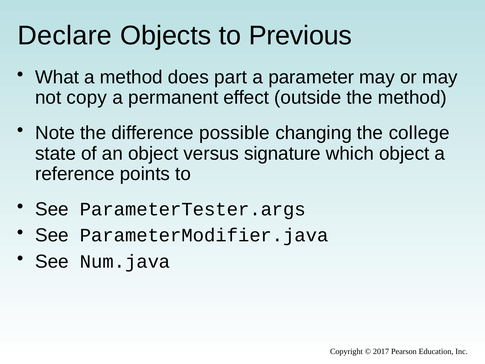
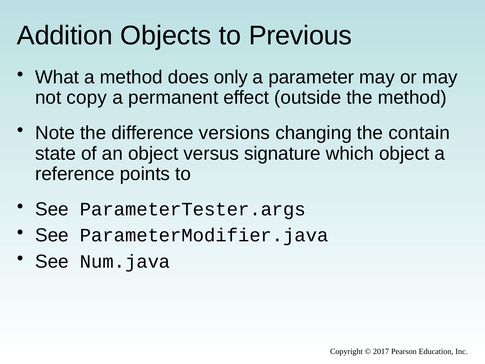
Declare: Declare -> Addition
part: part -> only
possible: possible -> versions
college: college -> contain
